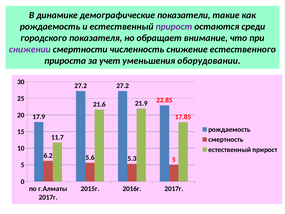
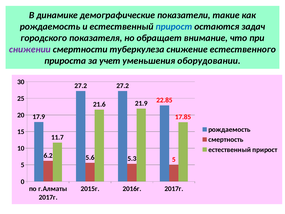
прирост at (174, 27) colour: purple -> blue
среди: среди -> задач
численность: численность -> туберкулеза
